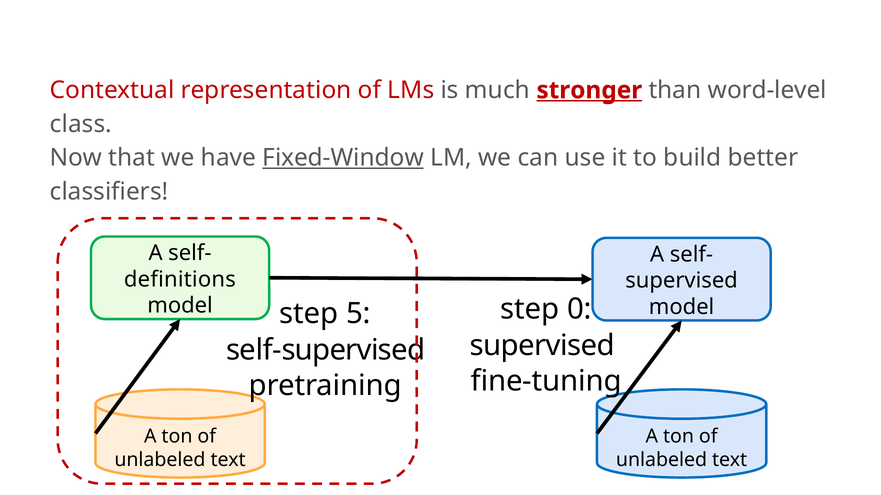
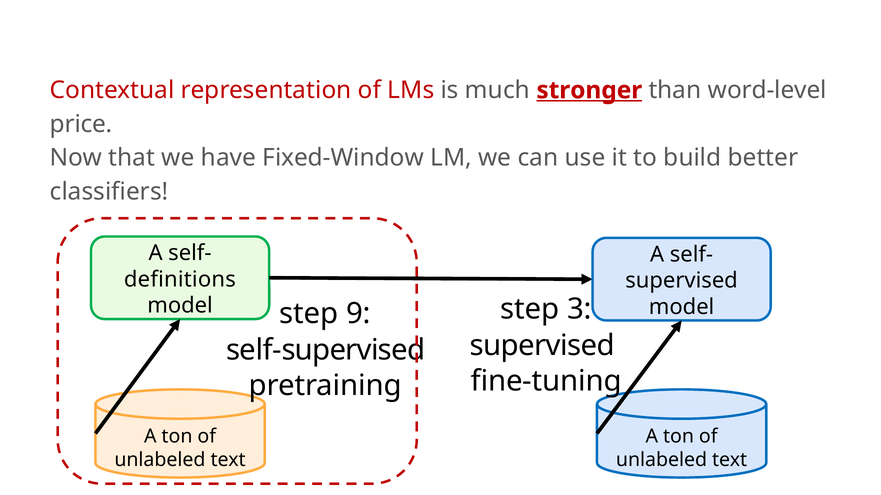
class: class -> price
Fixed-Window underline: present -> none
5: 5 -> 9
0: 0 -> 3
